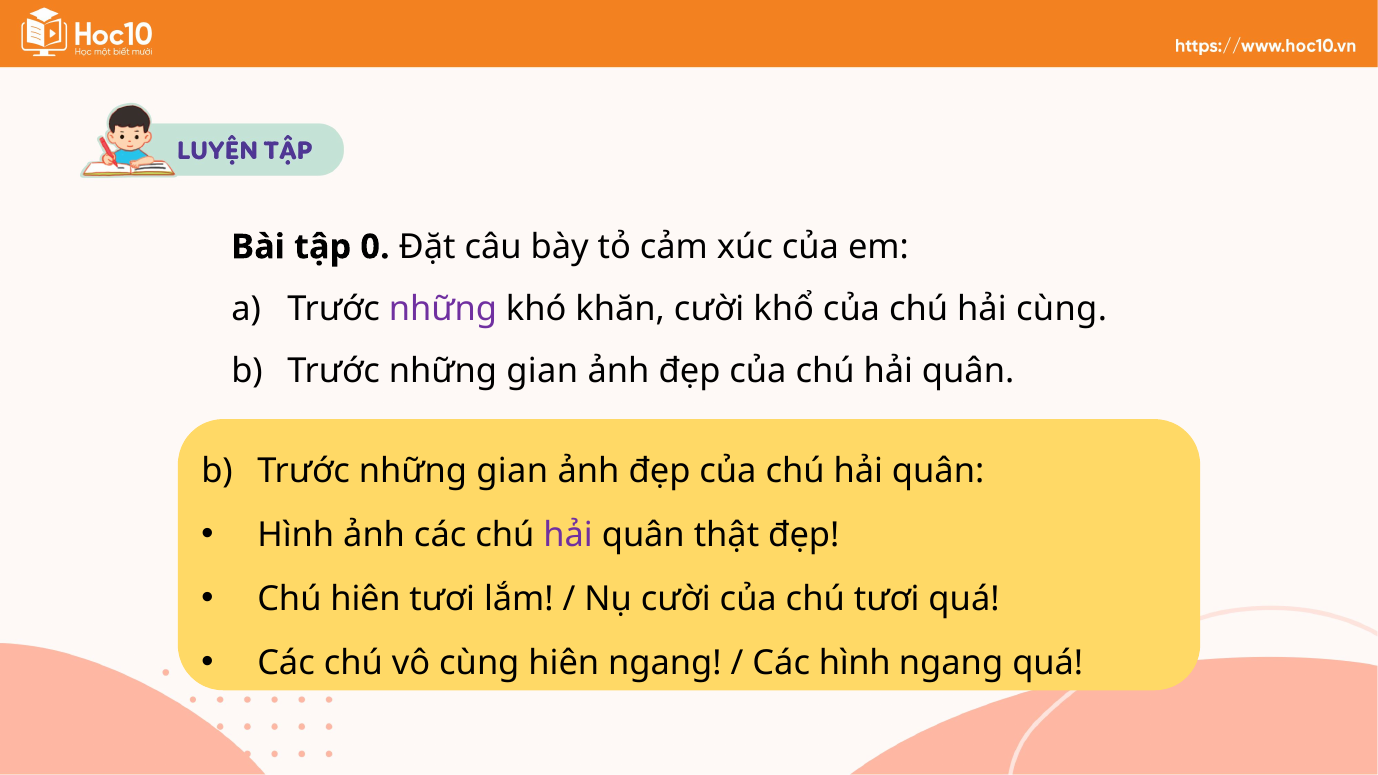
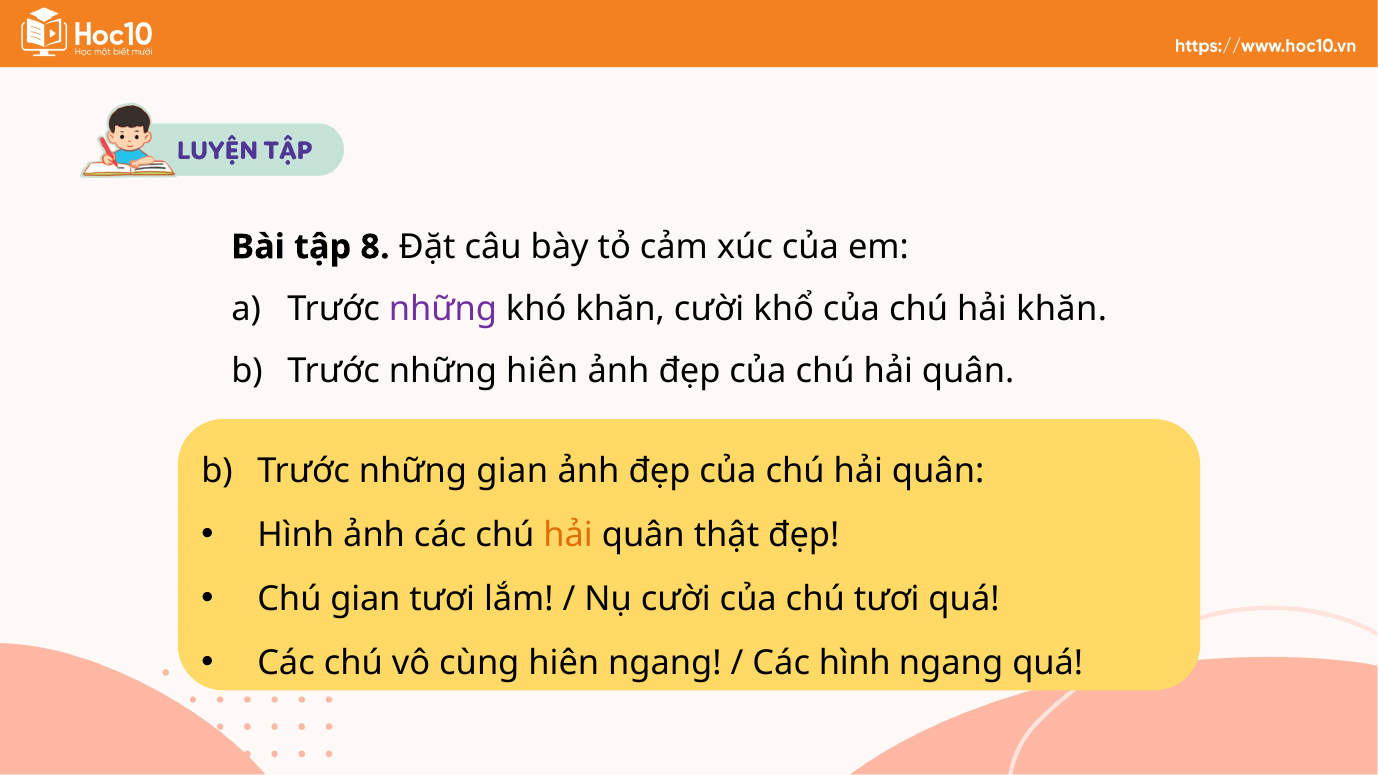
0: 0 -> 8
hải cùng: cùng -> khăn
gian at (542, 371): gian -> hiên
hải at (568, 536) colour: purple -> orange
Chú hiên: hiên -> gian
